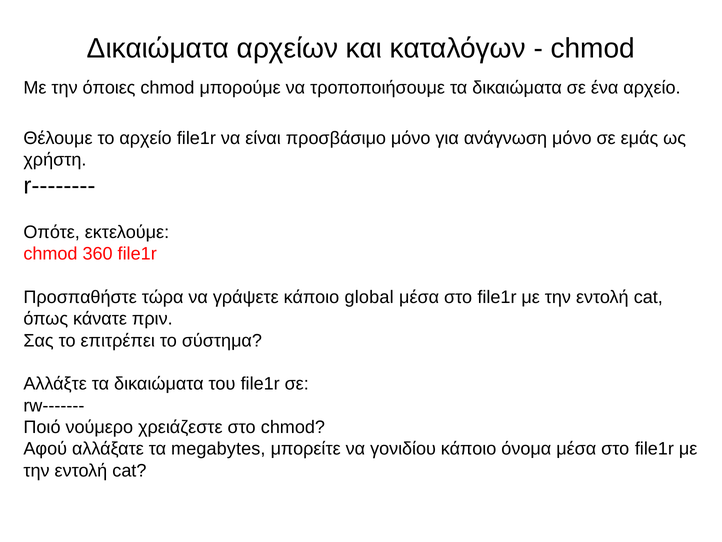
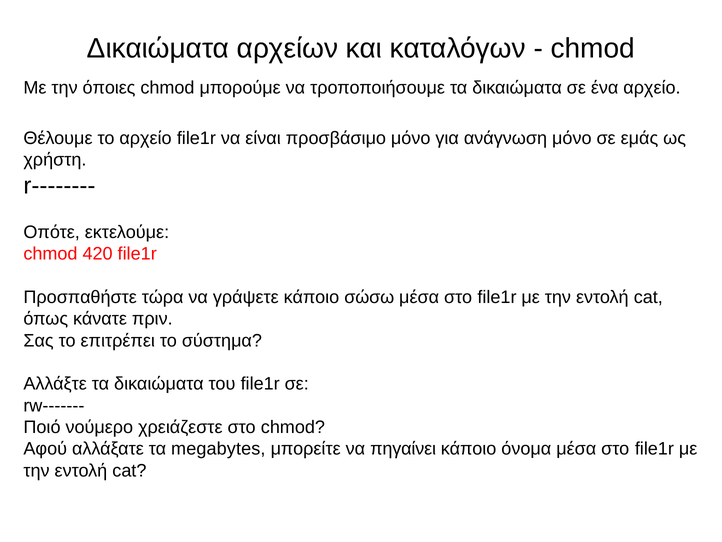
360: 360 -> 420
global: global -> σώσω
γονιδίου: γονιδίου -> πηγαίνει
